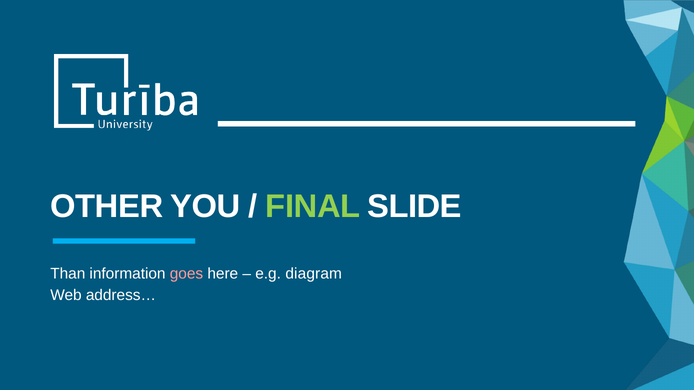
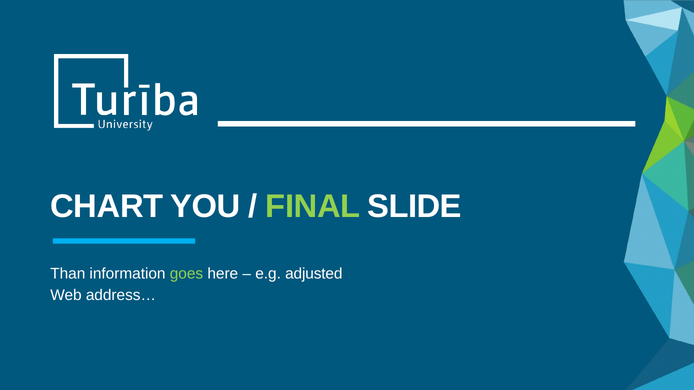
OTHER: OTHER -> CHART
goes colour: pink -> light green
diagram: diagram -> adjusted
